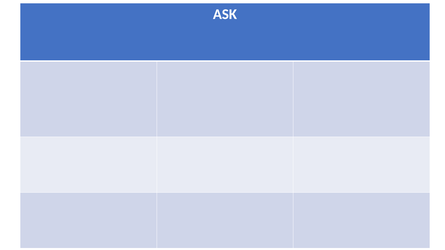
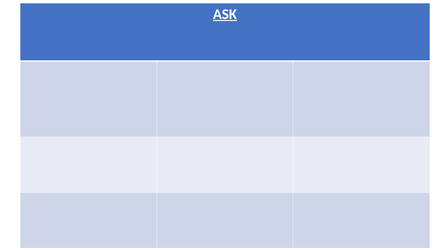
ASK underline: none -> present
